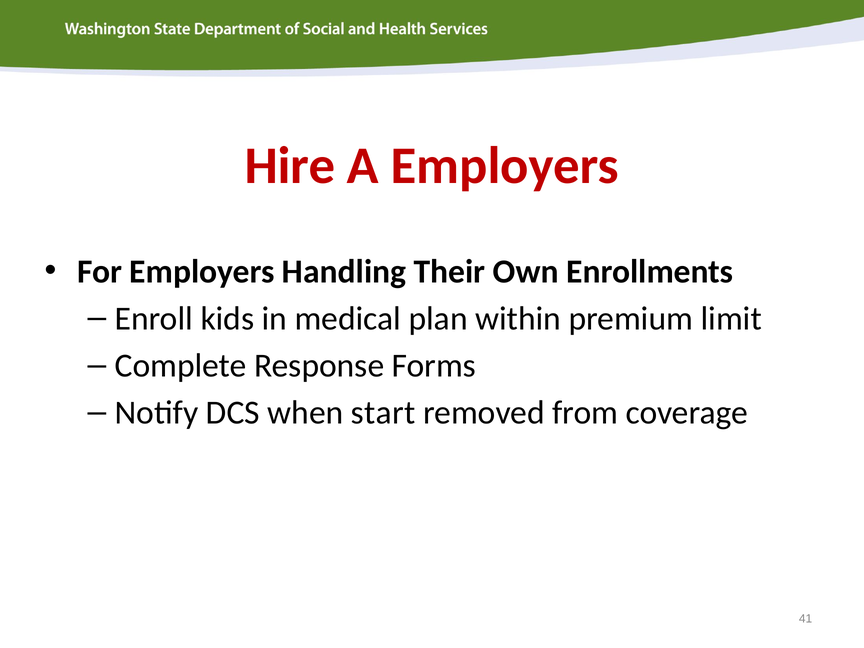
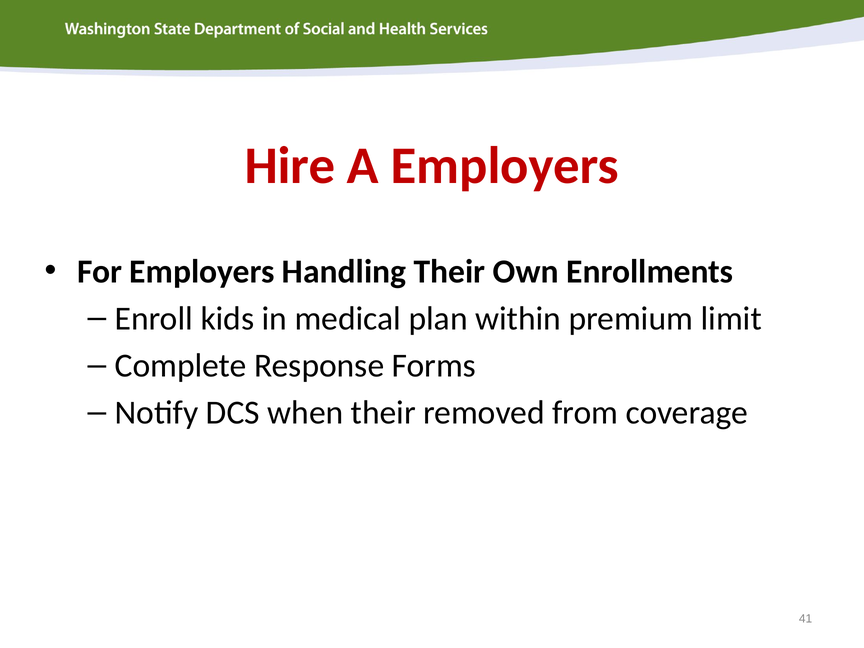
when start: start -> their
